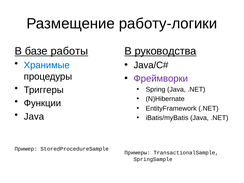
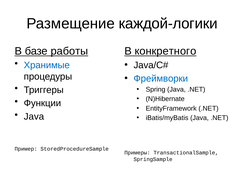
работу-логики: работу-логики -> каждой-логики
руководства: руководства -> конкретного
Фреймворки colour: purple -> blue
